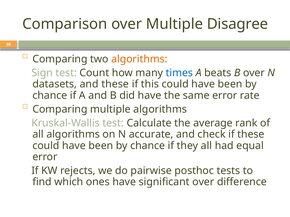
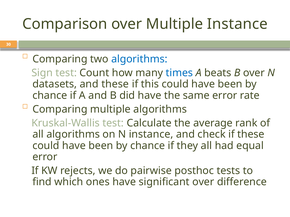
Multiple Disagree: Disagree -> Instance
algorithms at (139, 59) colour: orange -> blue
N accurate: accurate -> instance
